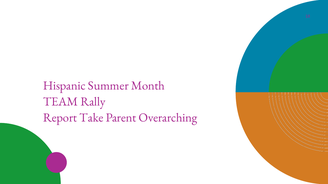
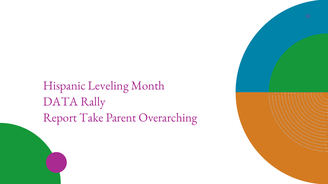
Summer: Summer -> Leveling
TEAM: TEAM -> DATA
